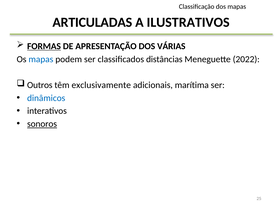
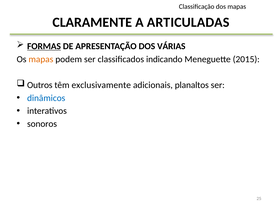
ARTICULADAS: ARTICULADAS -> CLARAMENTE
ILUSTRATIVOS: ILUSTRATIVOS -> ARTICULADAS
mapas at (41, 59) colour: blue -> orange
distâncias: distâncias -> indicando
2022: 2022 -> 2015
marítima: marítima -> planaltos
sonoros underline: present -> none
